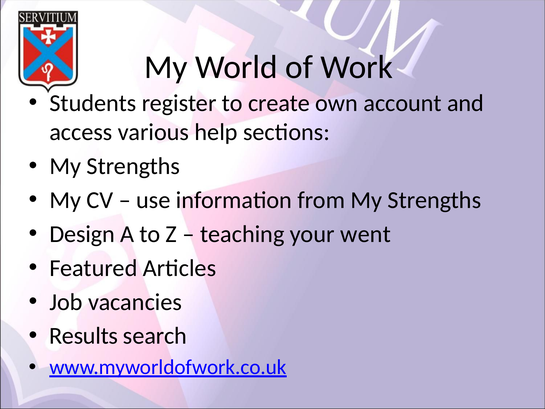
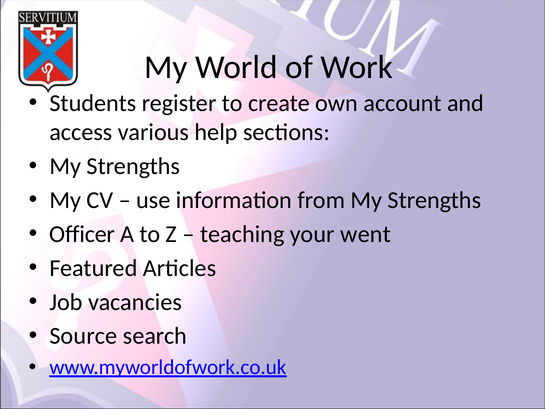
Design: Design -> Officer
Results: Results -> Source
